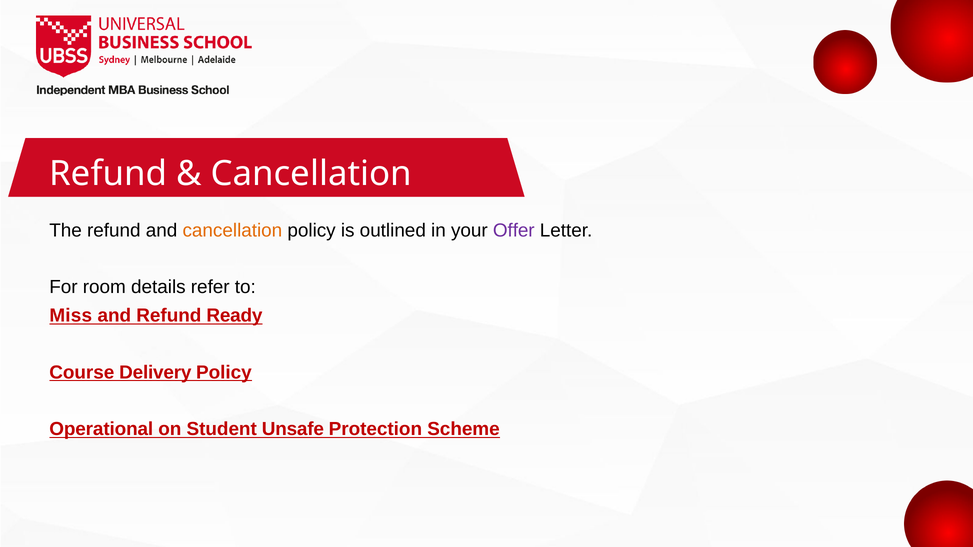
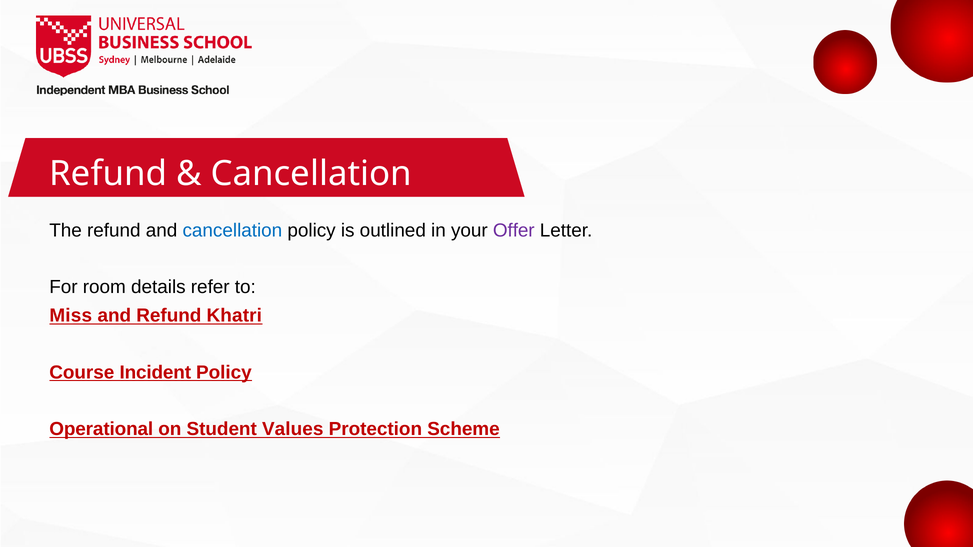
cancellation at (232, 231) colour: orange -> blue
Ready: Ready -> Khatri
Delivery: Delivery -> Incident
Unsafe: Unsafe -> Values
